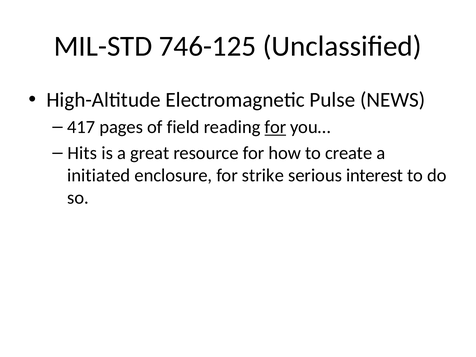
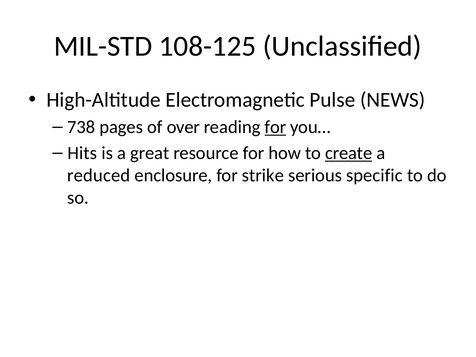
746-125: 746-125 -> 108-125
417: 417 -> 738
field: field -> over
create underline: none -> present
initiated: initiated -> reduced
interest: interest -> specific
